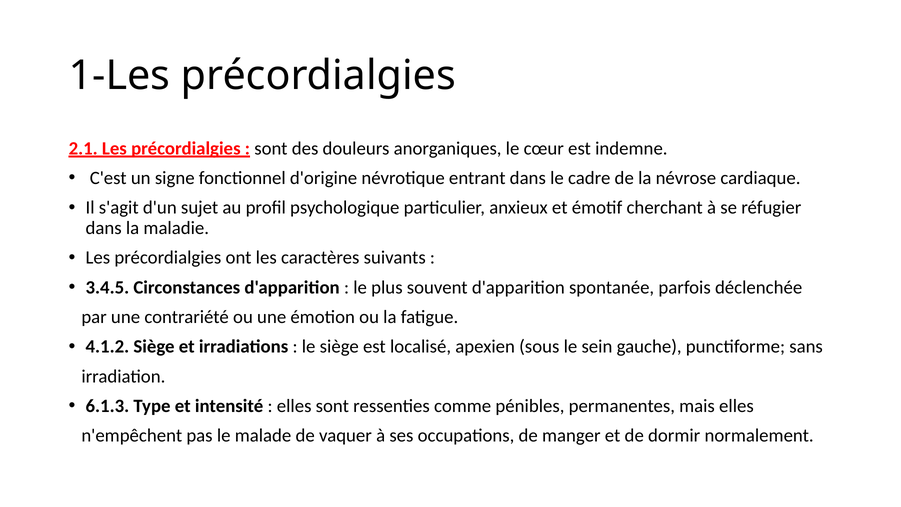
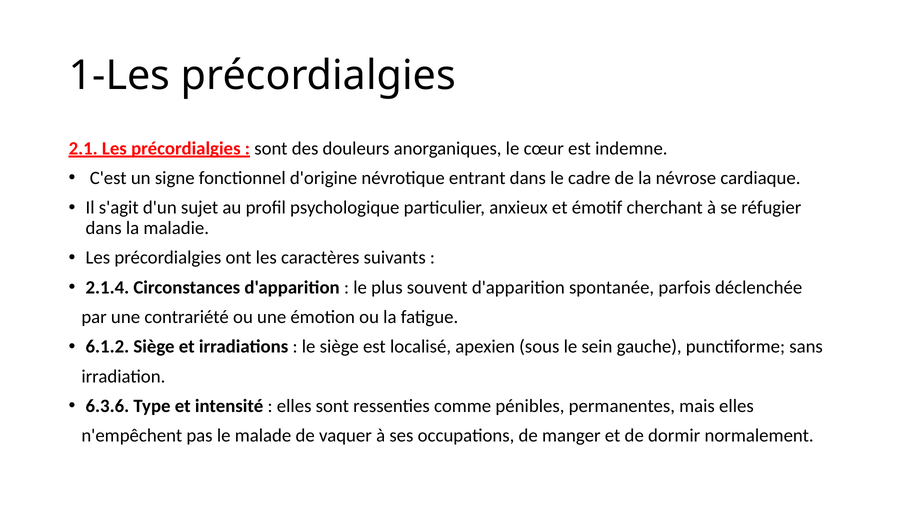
3.4.5: 3.4.5 -> 2.1.4
4.1.2: 4.1.2 -> 6.1.2
6.1.3: 6.1.3 -> 6.3.6
